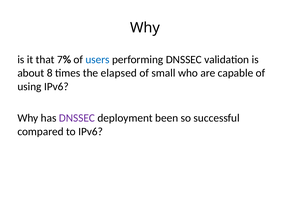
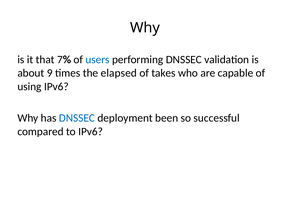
8: 8 -> 9
small: small -> takes
DNSSEC at (77, 118) colour: purple -> blue
